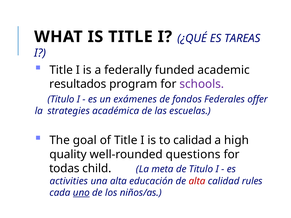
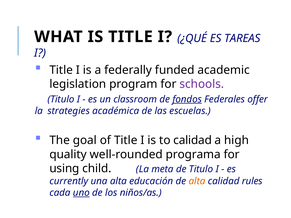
resultados: resultados -> legislation
exámenes: exámenes -> classroom
fondos underline: none -> present
questions: questions -> programa
todas: todas -> using
activities: activities -> currently
alta at (197, 181) colour: red -> orange
